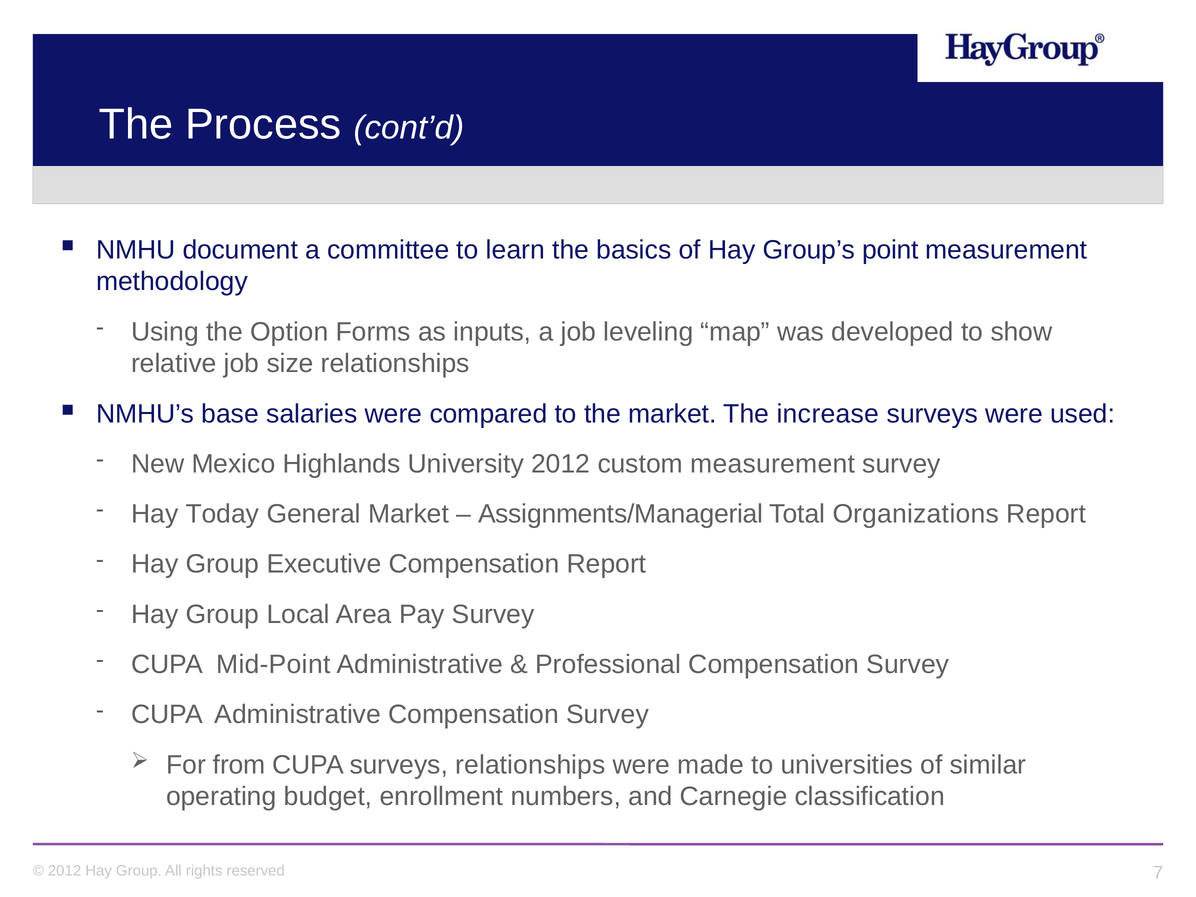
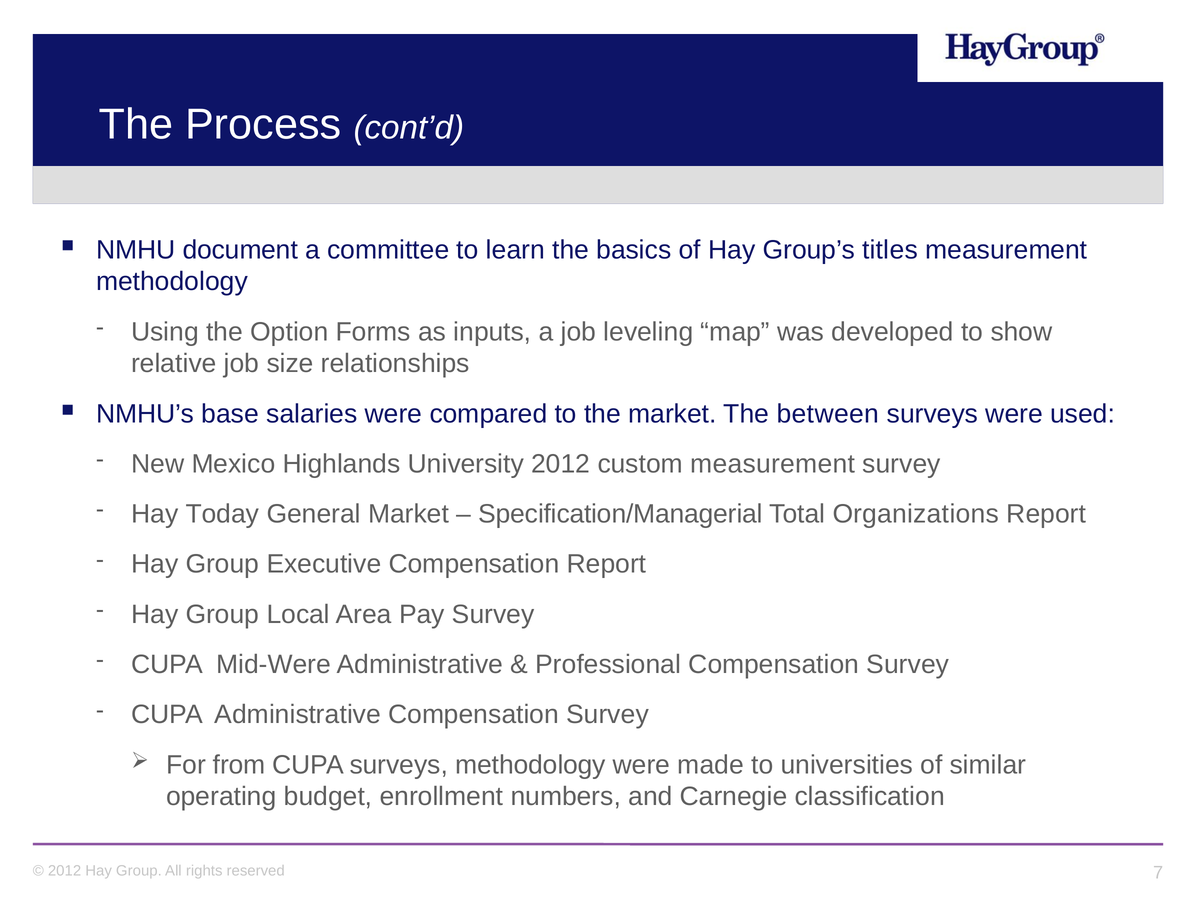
point: point -> titles
increase: increase -> between
Assignments/Managerial: Assignments/Managerial -> Specification/Managerial
Mid-Point: Mid-Point -> Mid-Were
surveys relationships: relationships -> methodology
